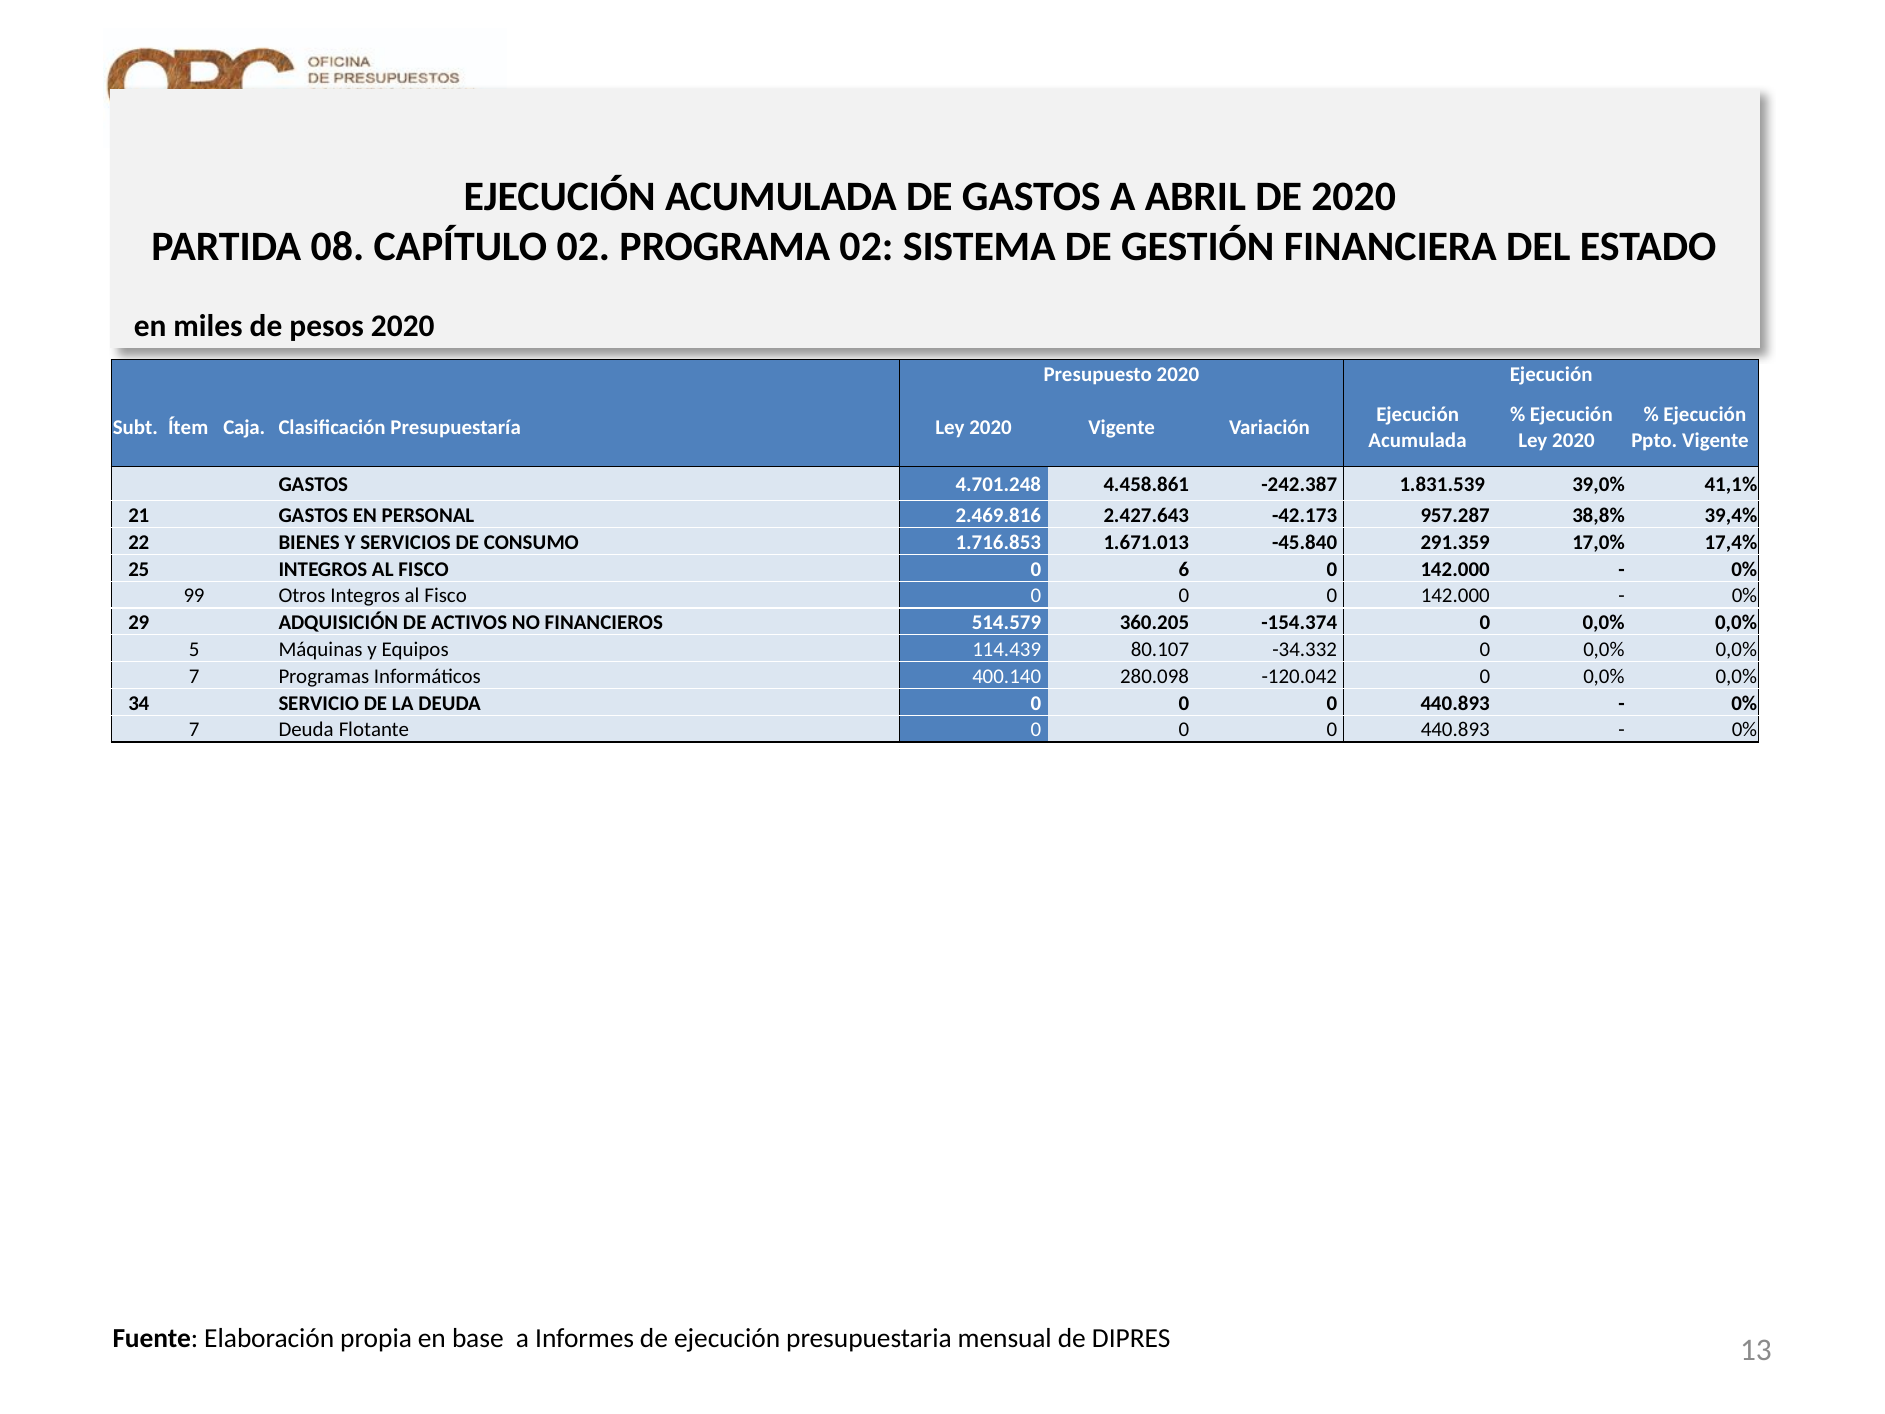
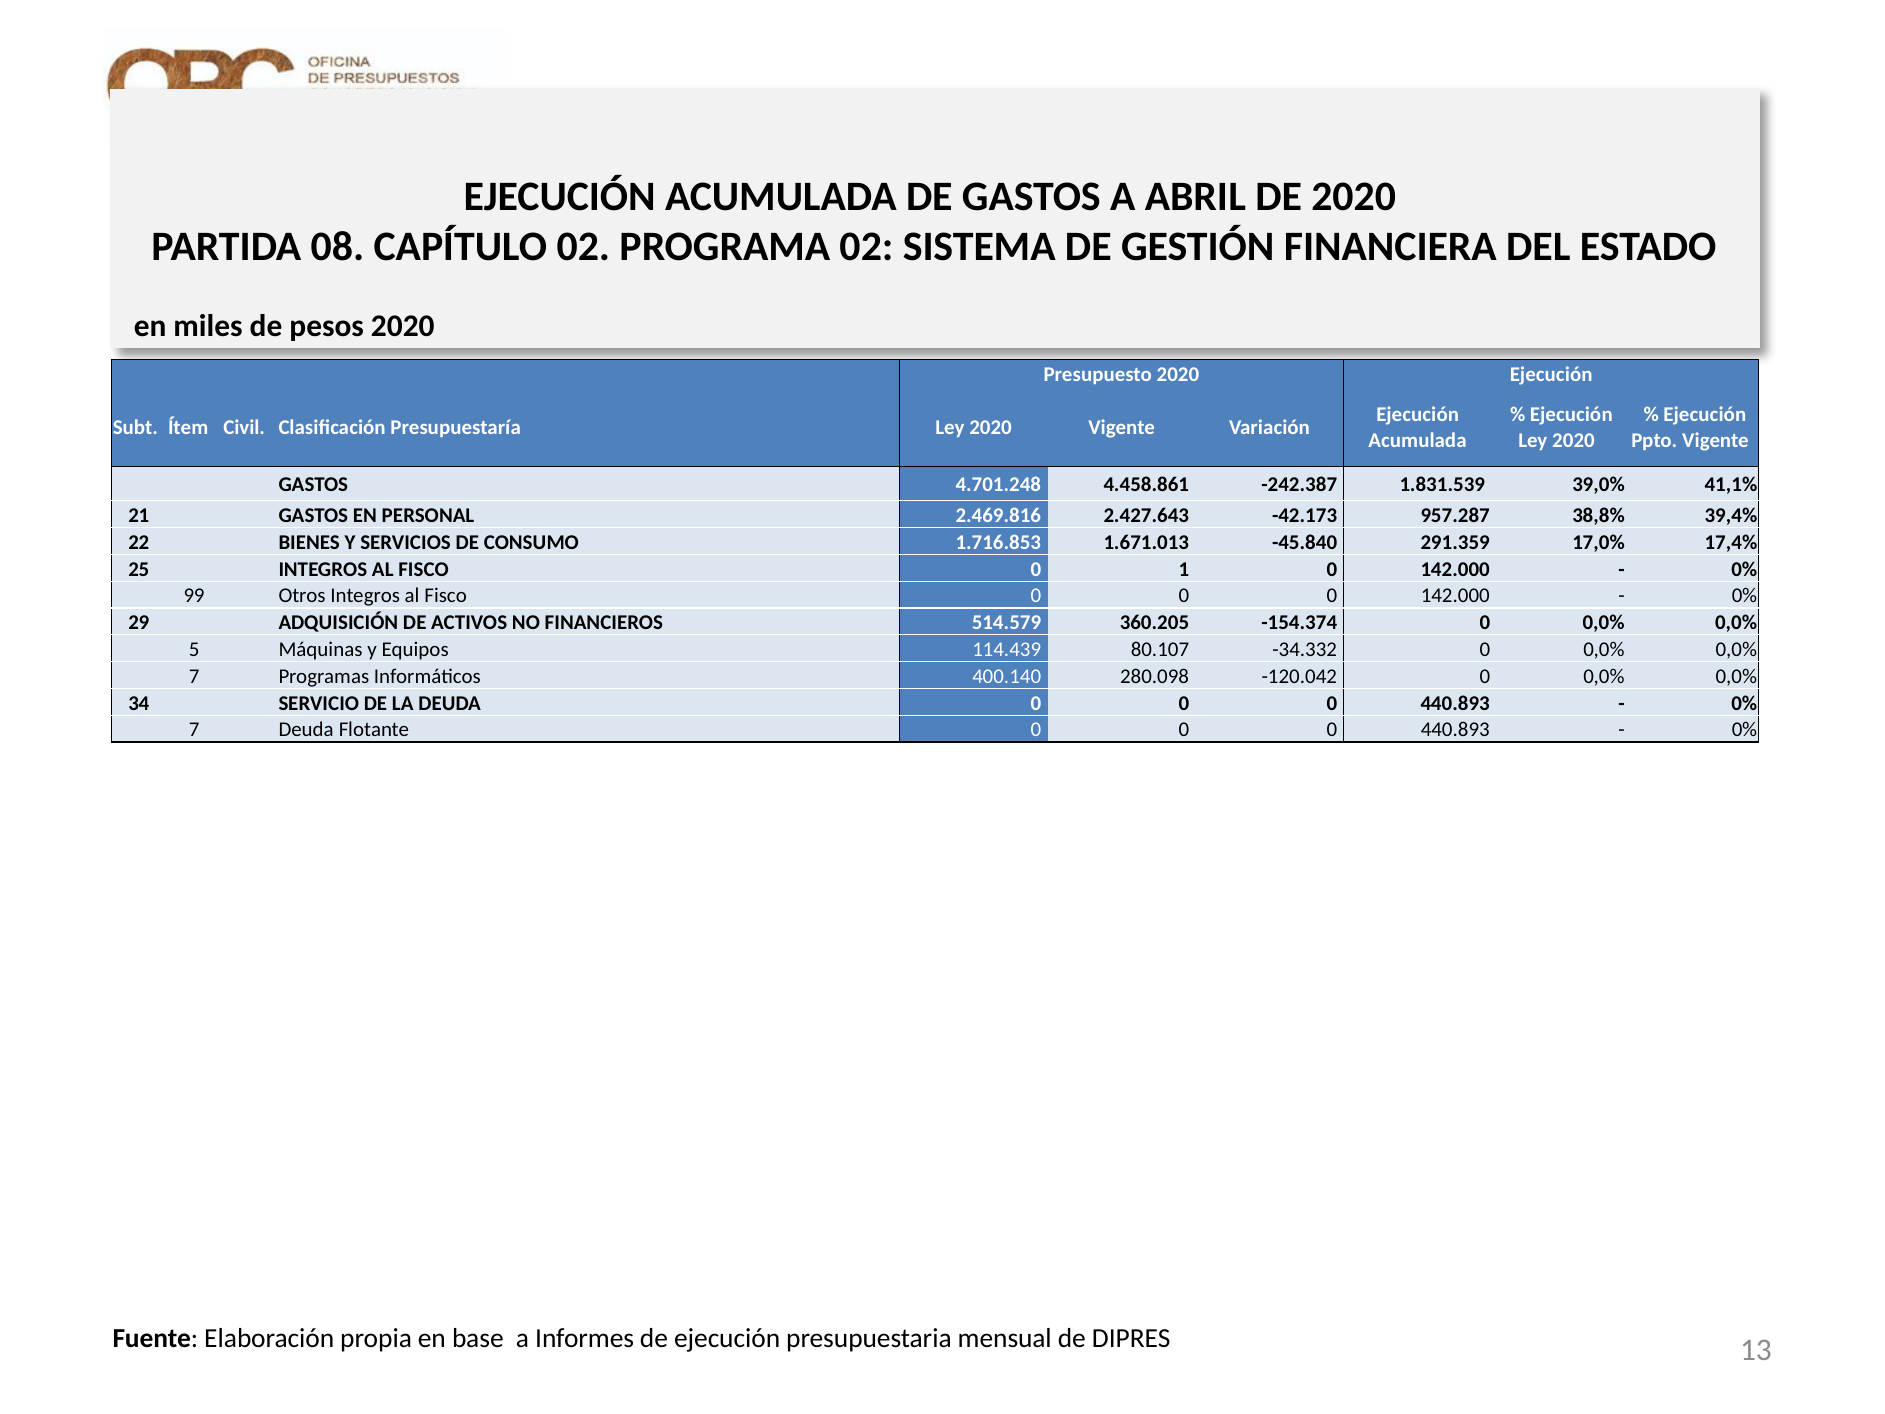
Caja: Caja -> Civil
6: 6 -> 1
